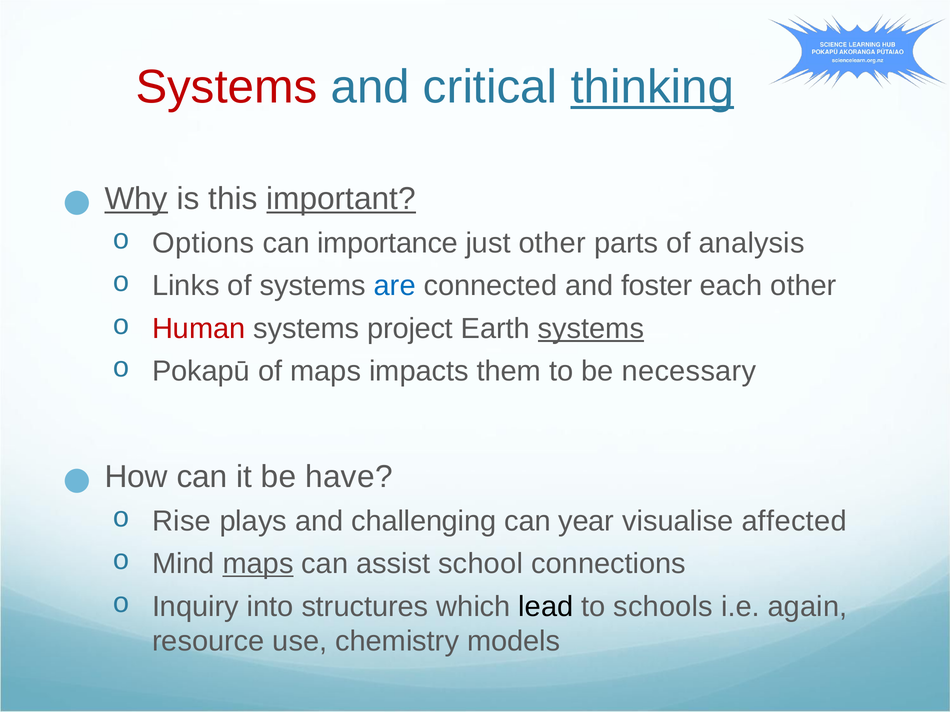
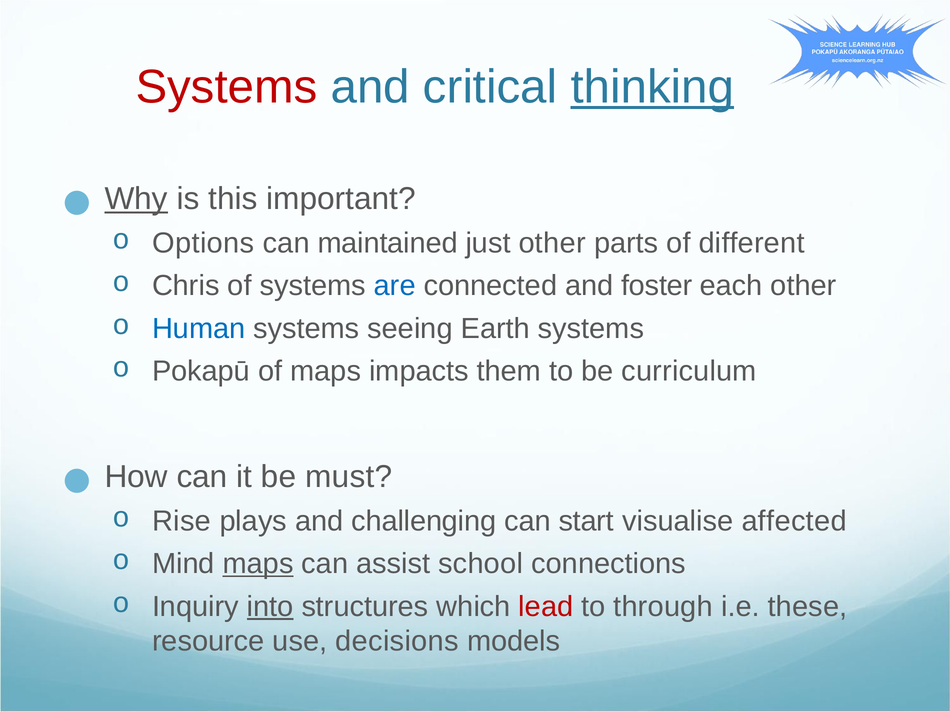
important underline: present -> none
importance: importance -> maintained
analysis: analysis -> different
Links: Links -> Chris
Human colour: red -> blue
project: project -> seeing
systems at (591, 329) underline: present -> none
necessary: necessary -> curriculum
have: have -> must
year: year -> start
into underline: none -> present
lead colour: black -> red
schools: schools -> through
again: again -> these
chemistry: chemistry -> decisions
